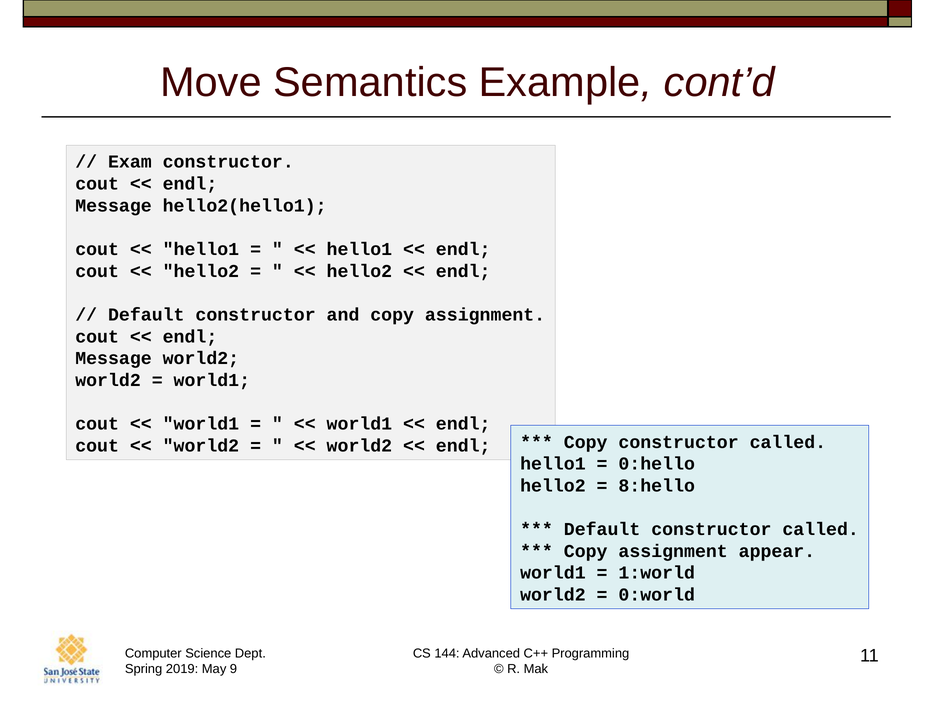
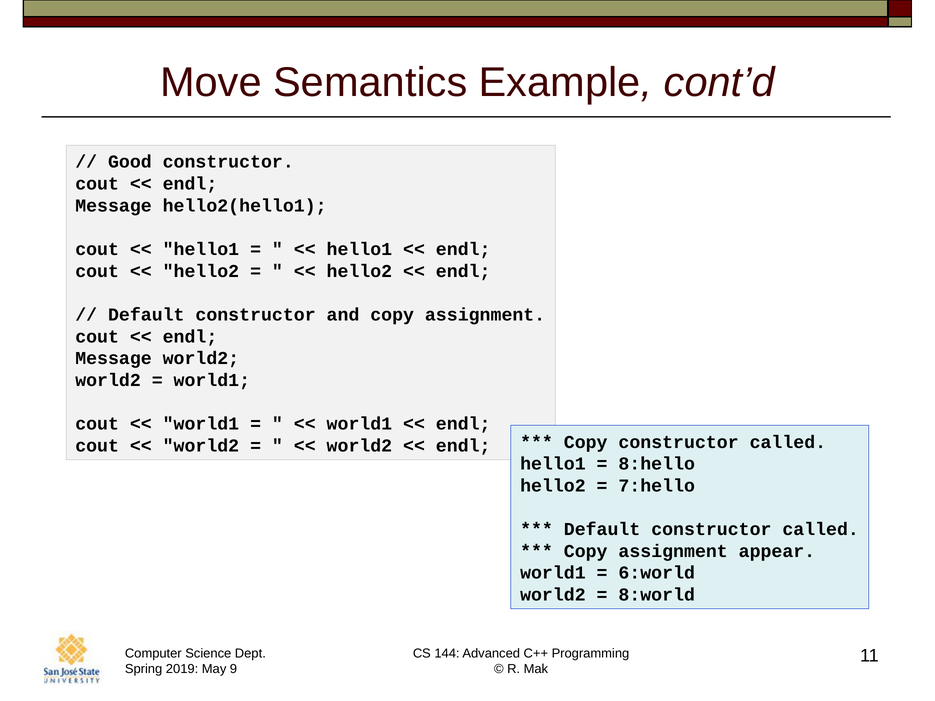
Exam: Exam -> Good
0:hello: 0:hello -> 8:hello
8:hello: 8:hello -> 7:hello
1:world: 1:world -> 6:world
0:world: 0:world -> 8:world
